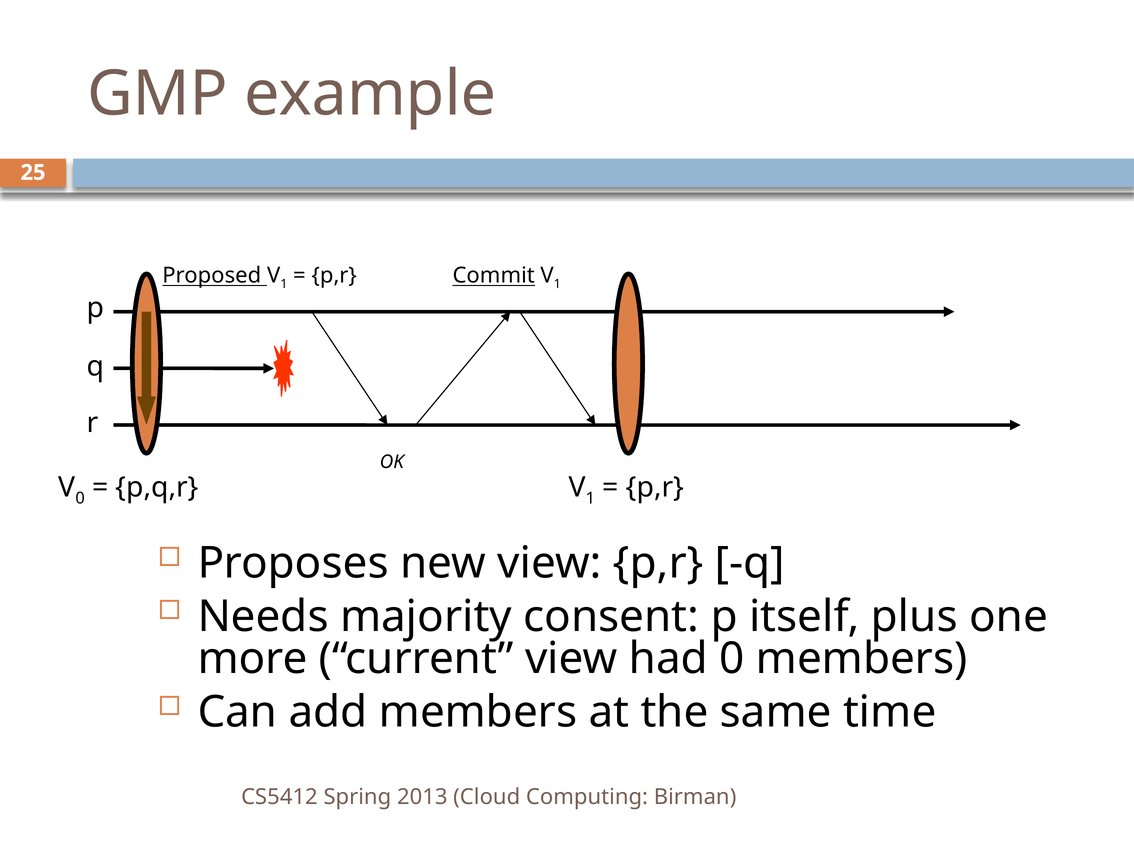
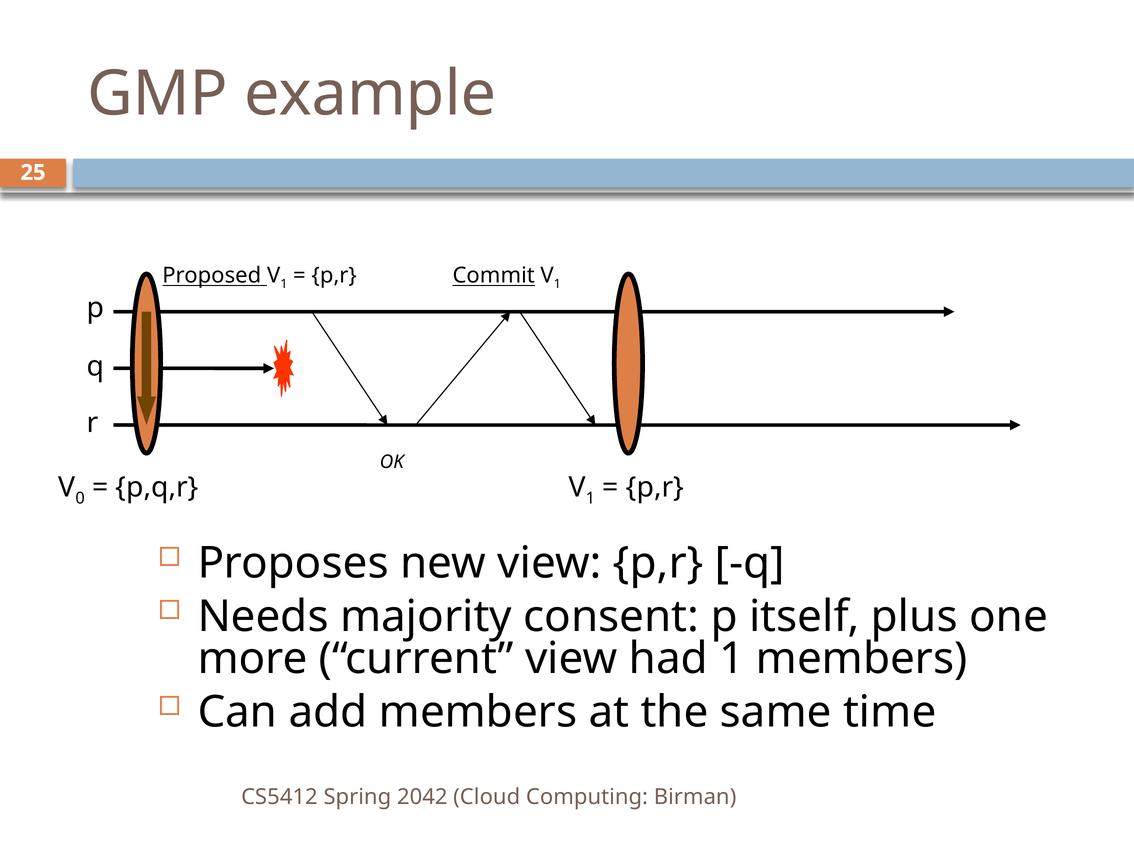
had 0: 0 -> 1
2013: 2013 -> 2042
